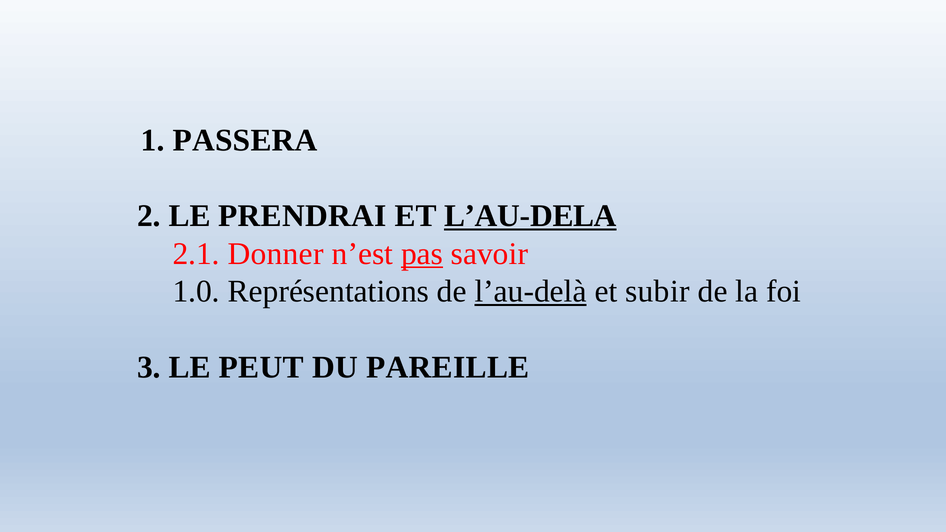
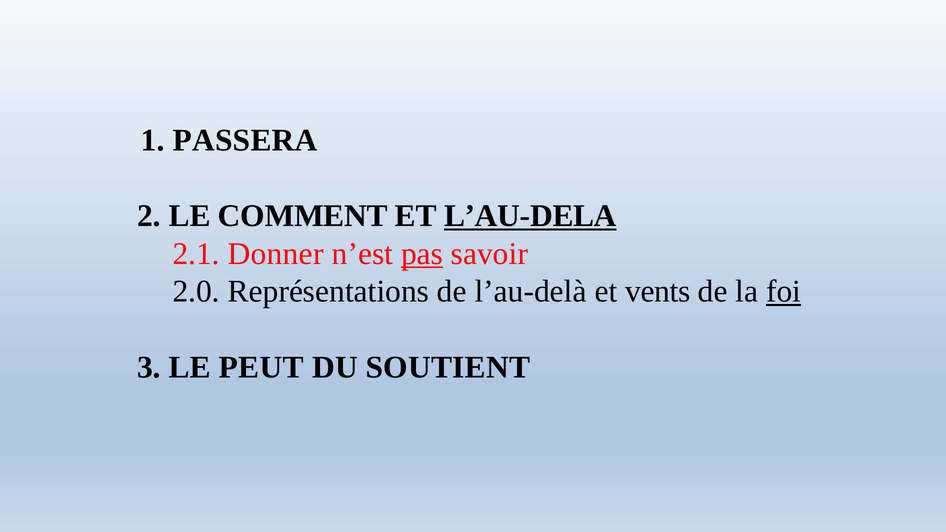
PRENDRAI: PRENDRAI -> COMMENT
1.0: 1.0 -> 2.0
l’au-delà underline: present -> none
subir: subir -> vents
foi underline: none -> present
PAREILLE: PAREILLE -> SOUTIENT
